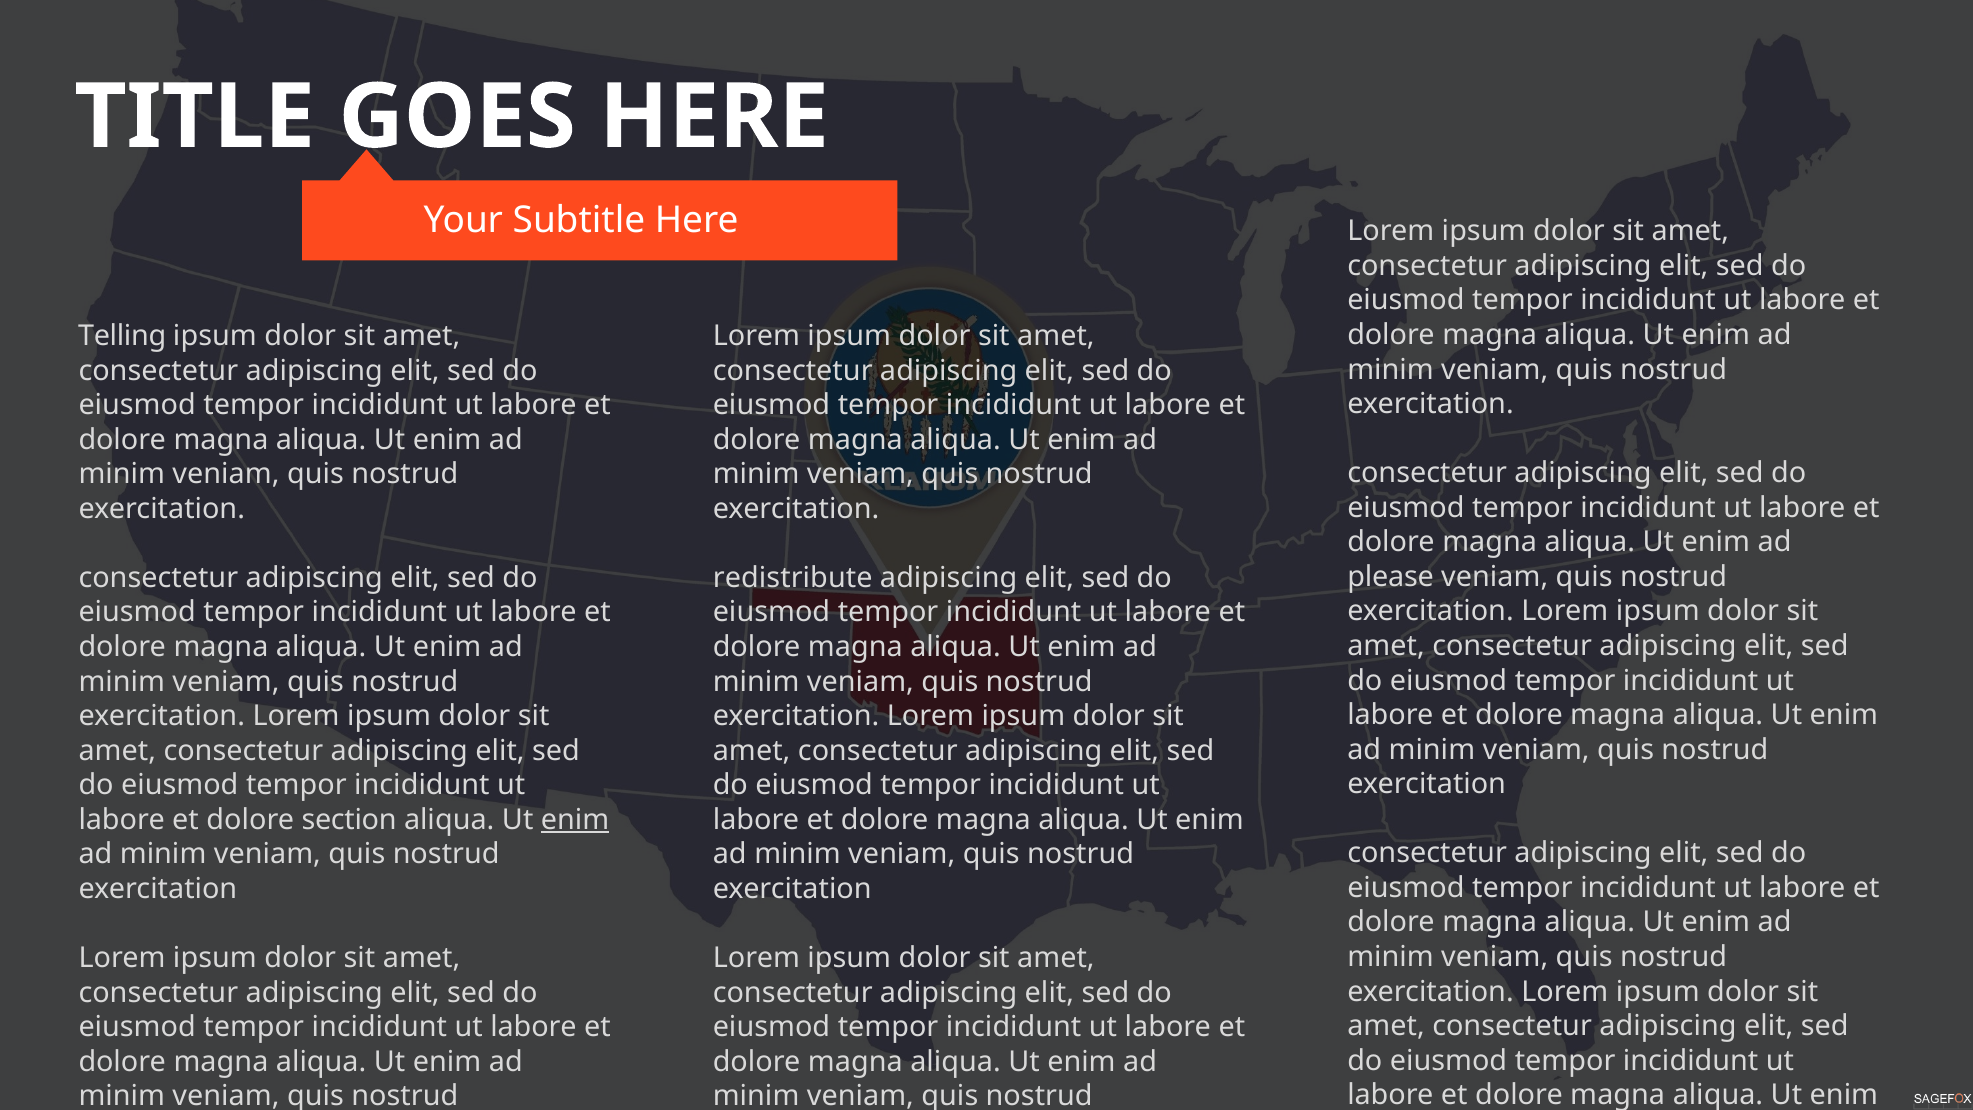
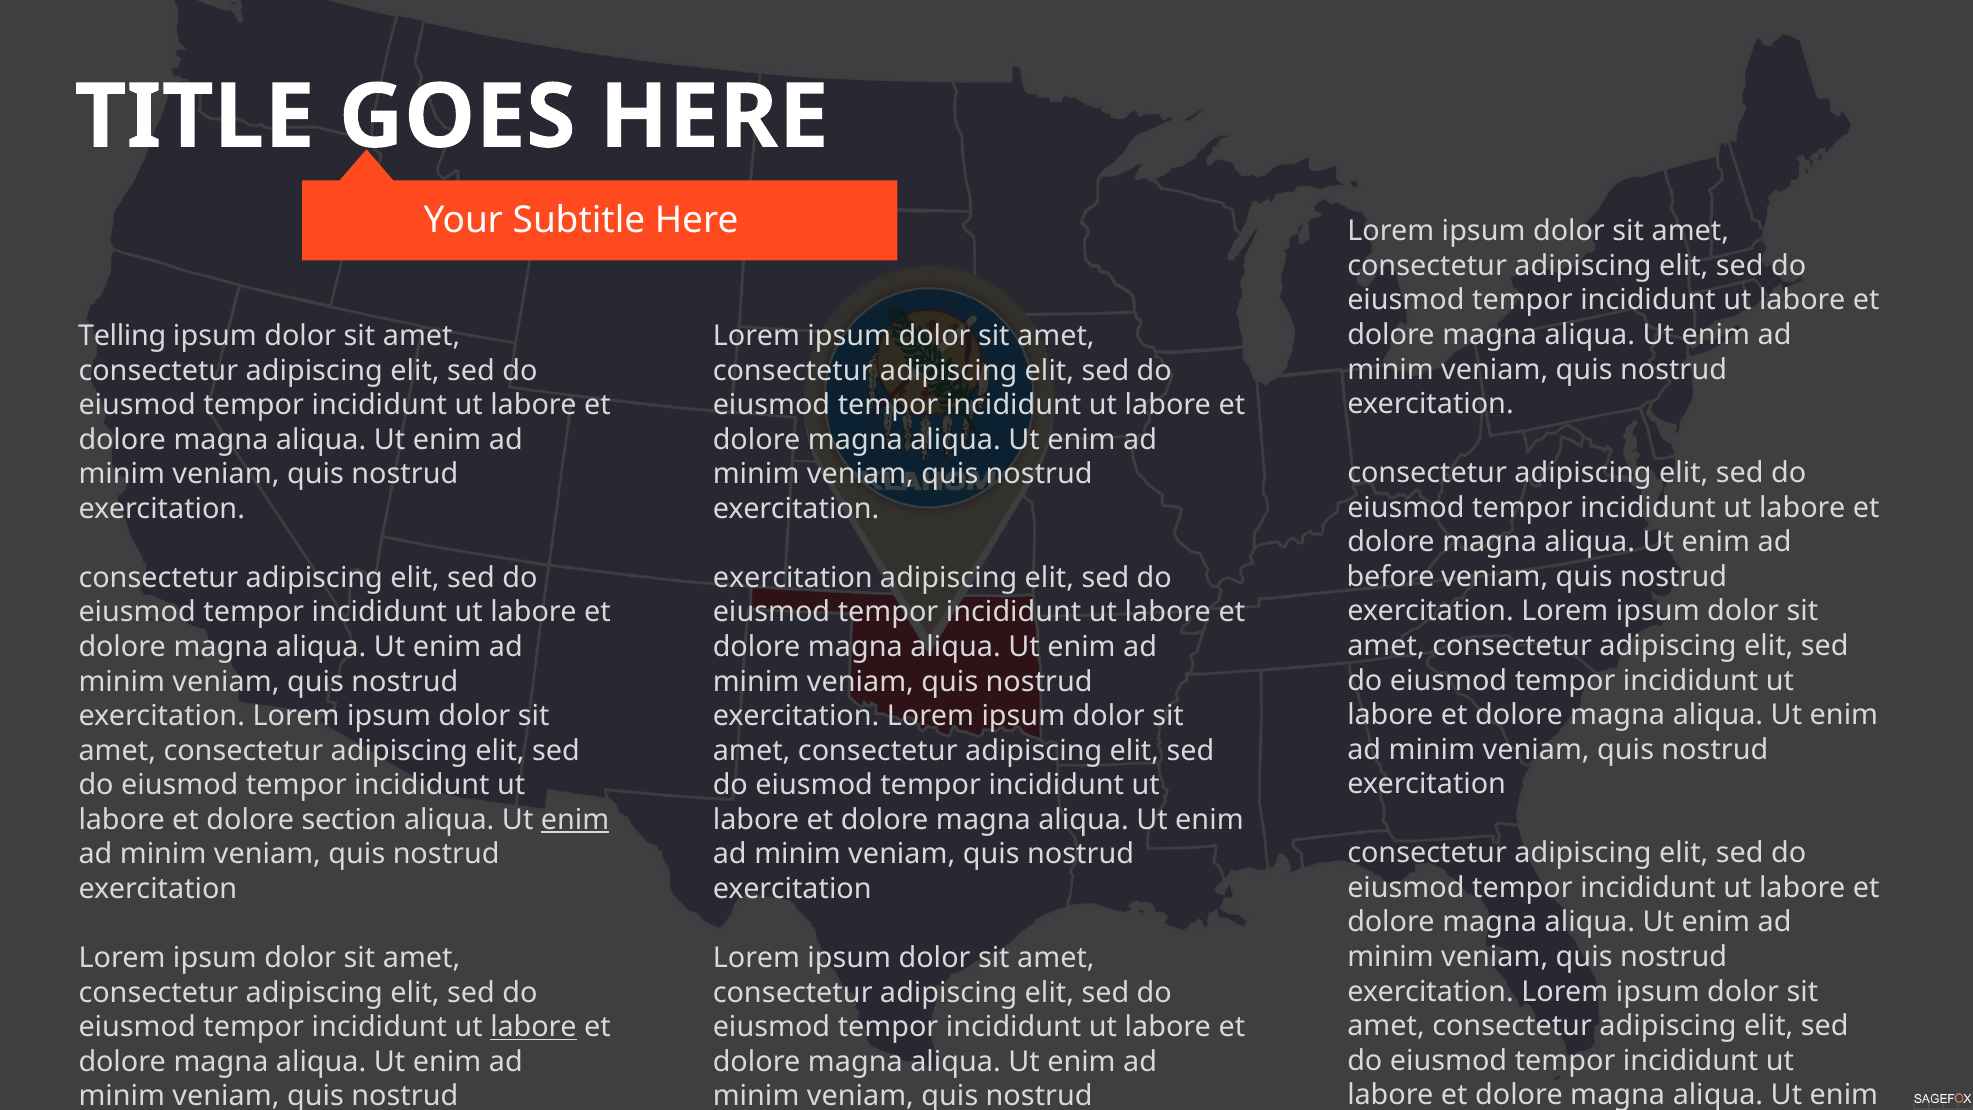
please: please -> before
redistribute at (793, 578): redistribute -> exercitation
labore at (533, 1027) underline: none -> present
